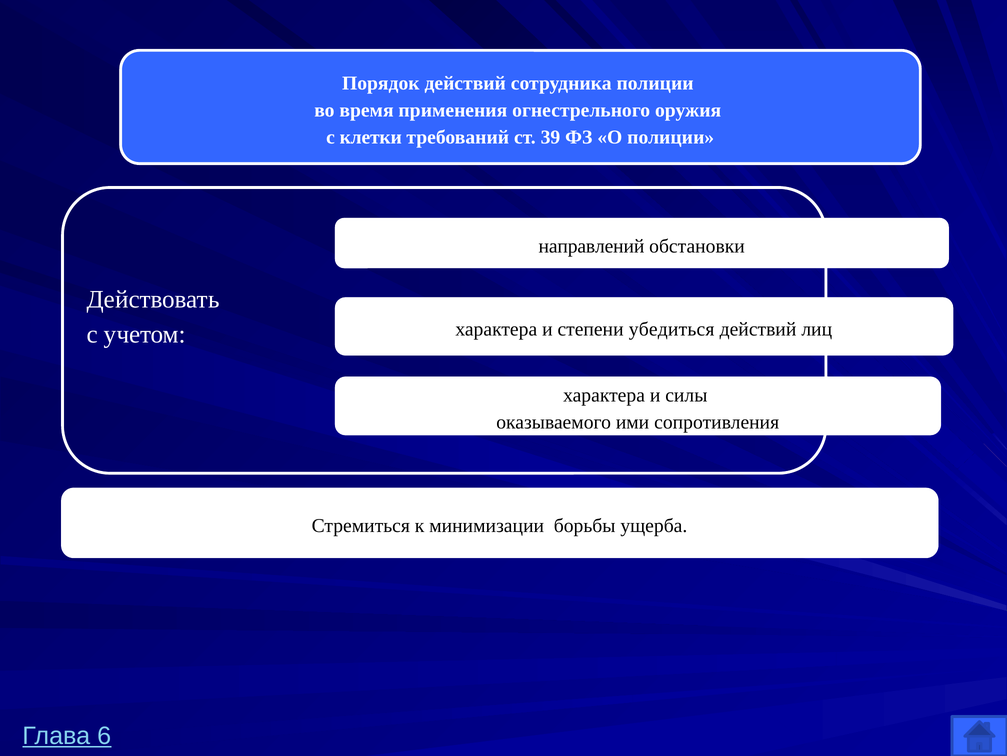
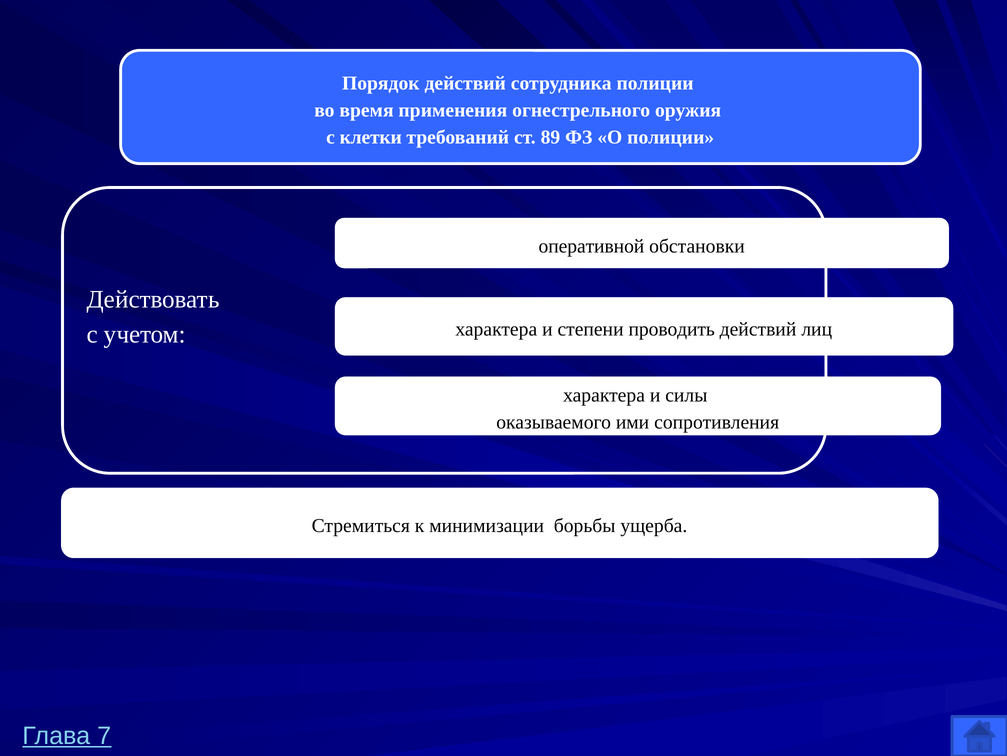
39: 39 -> 89
направлений: направлений -> оперативной
убедиться: убедиться -> проводить
6: 6 -> 7
